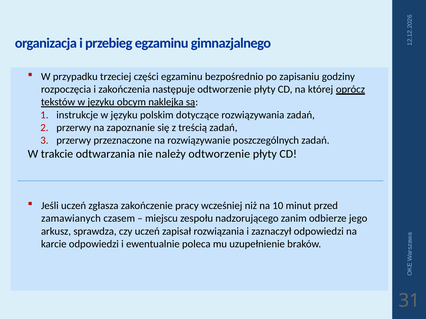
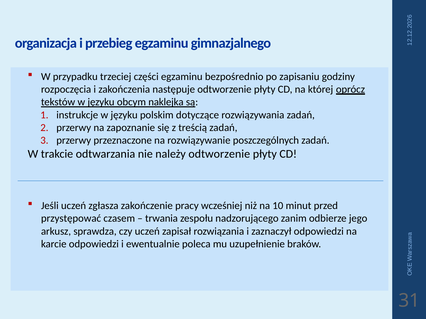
zamawianych: zamawianych -> przystępować
miejscu: miejscu -> trwania
